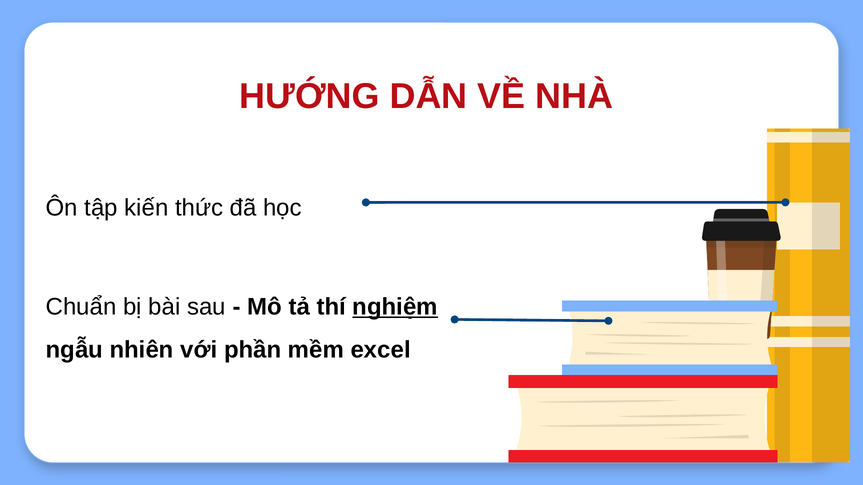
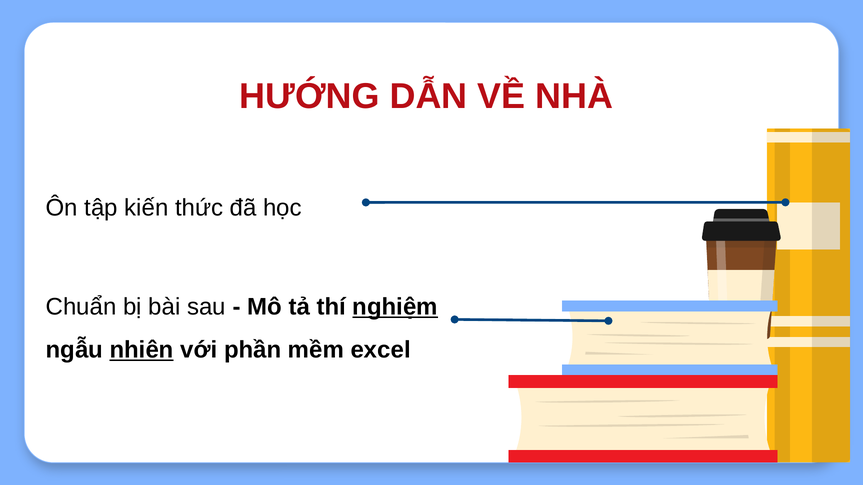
nhiên underline: none -> present
